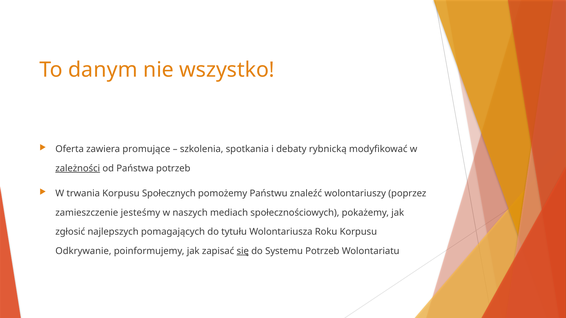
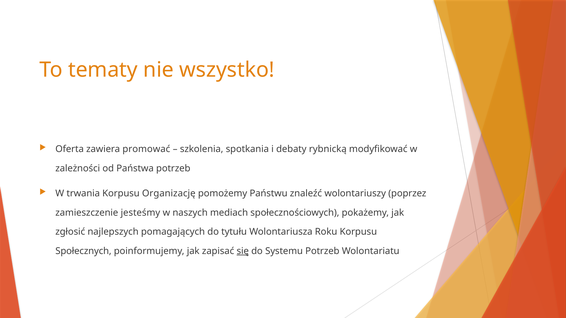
danym: danym -> tematy
promujące: promujące -> promować
zależności underline: present -> none
Społecznych: Społecznych -> Organizację
Odkrywanie: Odkrywanie -> Społecznych
